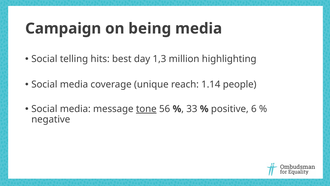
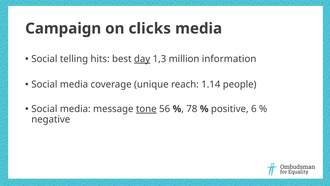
being: being -> clicks
day underline: none -> present
highlighting: highlighting -> information
33: 33 -> 78
